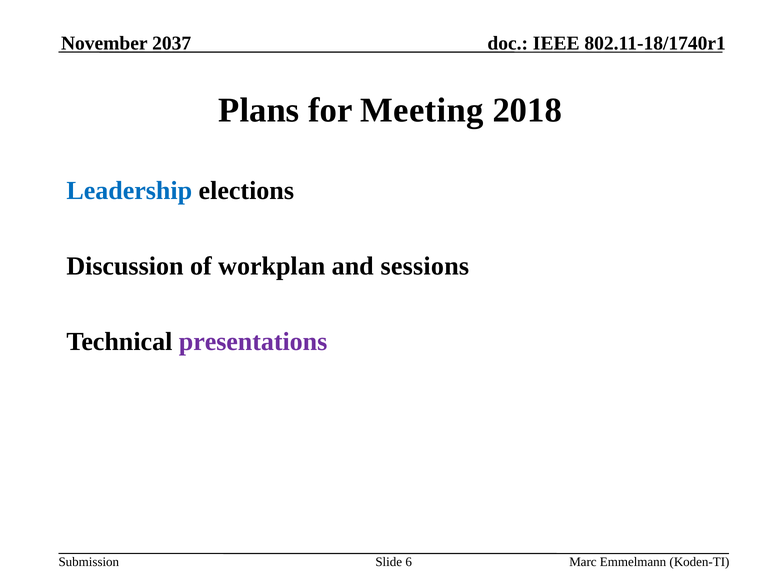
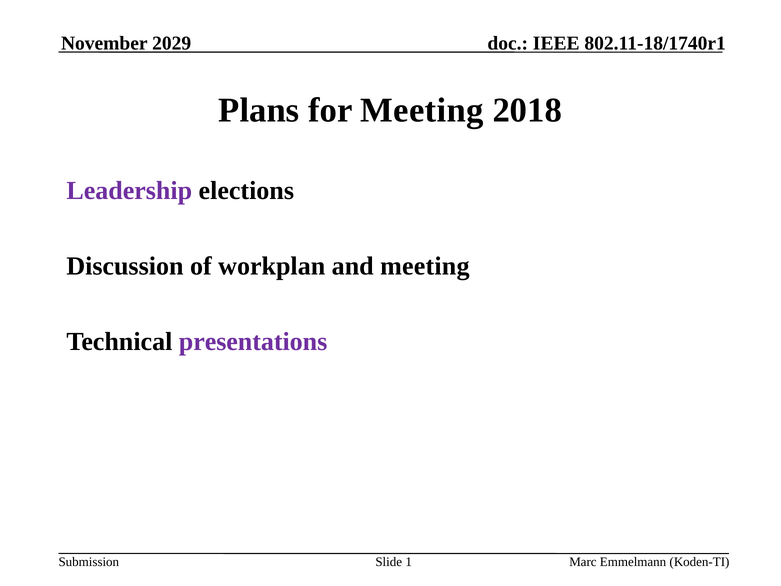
2037: 2037 -> 2029
Leadership colour: blue -> purple
and sessions: sessions -> meeting
6: 6 -> 1
